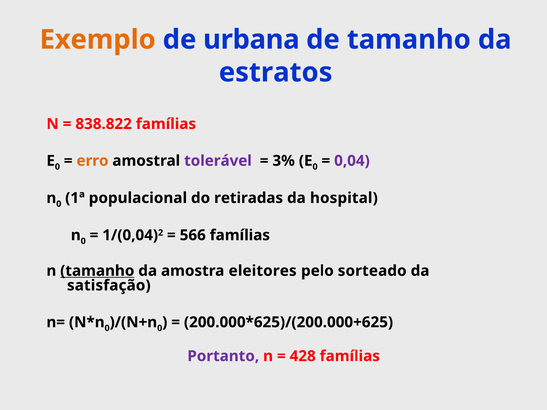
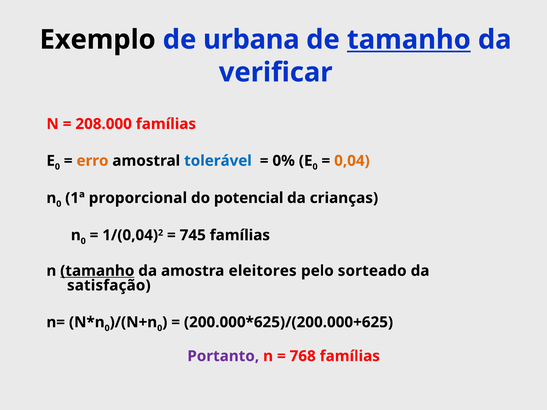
Exemplo colour: orange -> black
tamanho at (409, 40) underline: none -> present
estratos: estratos -> verificar
838.822: 838.822 -> 208.000
tolerável colour: purple -> blue
3%: 3% -> 0%
0,04 colour: purple -> orange
populacional: populacional -> proporcional
retiradas: retiradas -> potencial
hospital: hospital -> crianças
566: 566 -> 745
428: 428 -> 768
